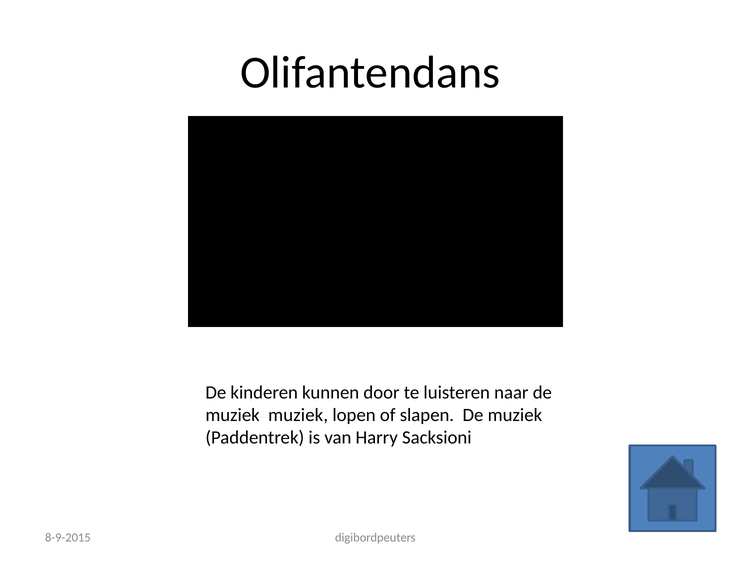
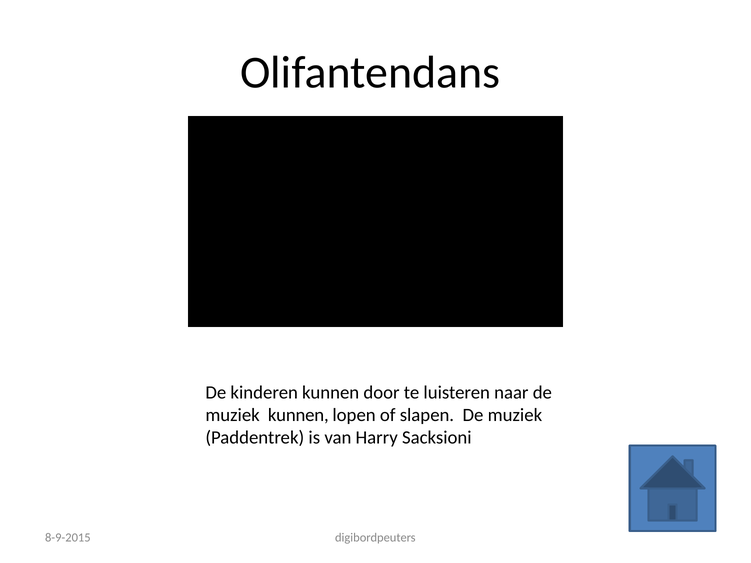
muziek muziek: muziek -> kunnen
